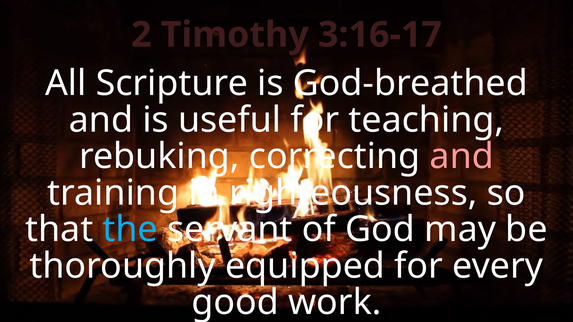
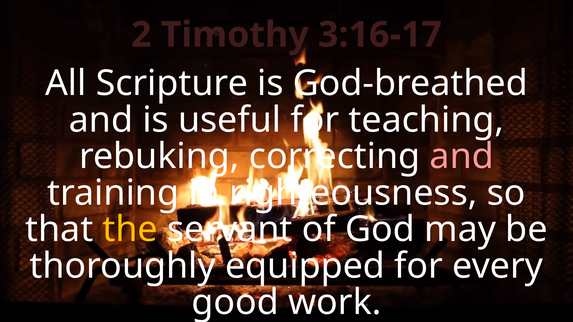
the colour: light blue -> yellow
